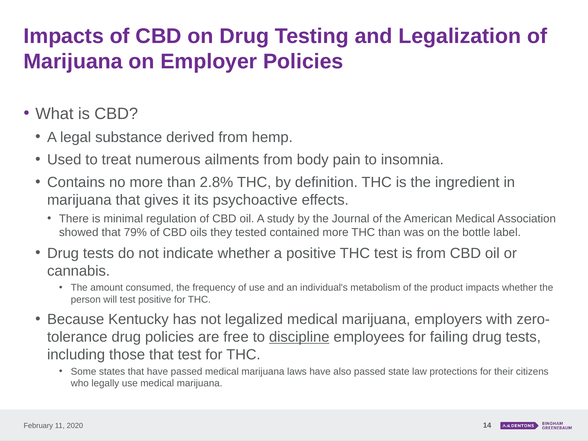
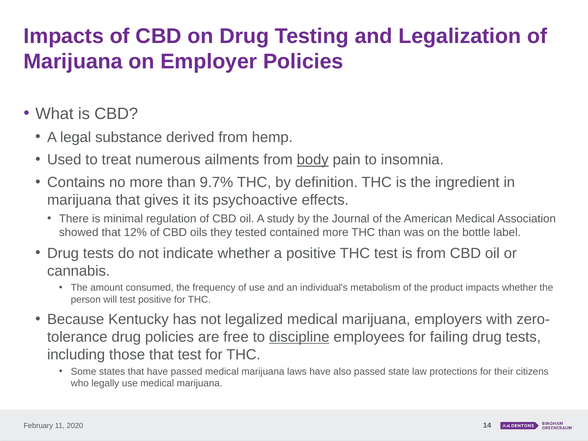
body underline: none -> present
2.8%: 2.8% -> 9.7%
79%: 79% -> 12%
